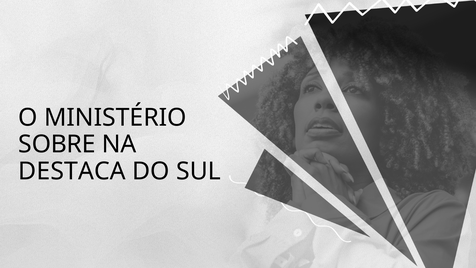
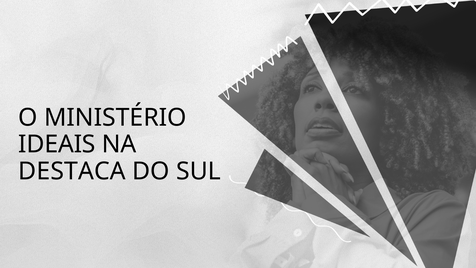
SOBRE: SOBRE -> IDEAIS
